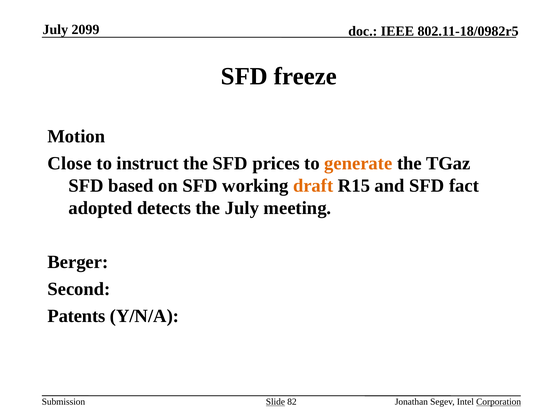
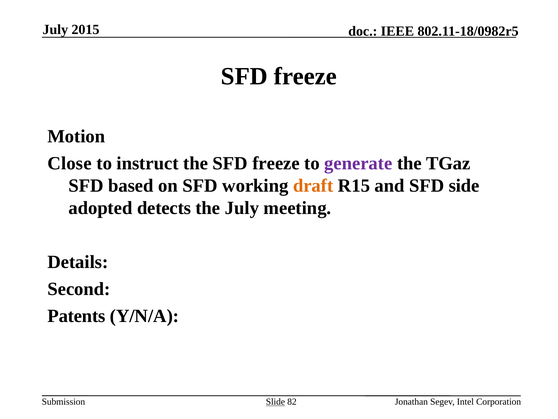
2099: 2099 -> 2015
the SFD prices: prices -> freeze
generate colour: orange -> purple
fact: fact -> side
Berger: Berger -> Details
Corporation underline: present -> none
